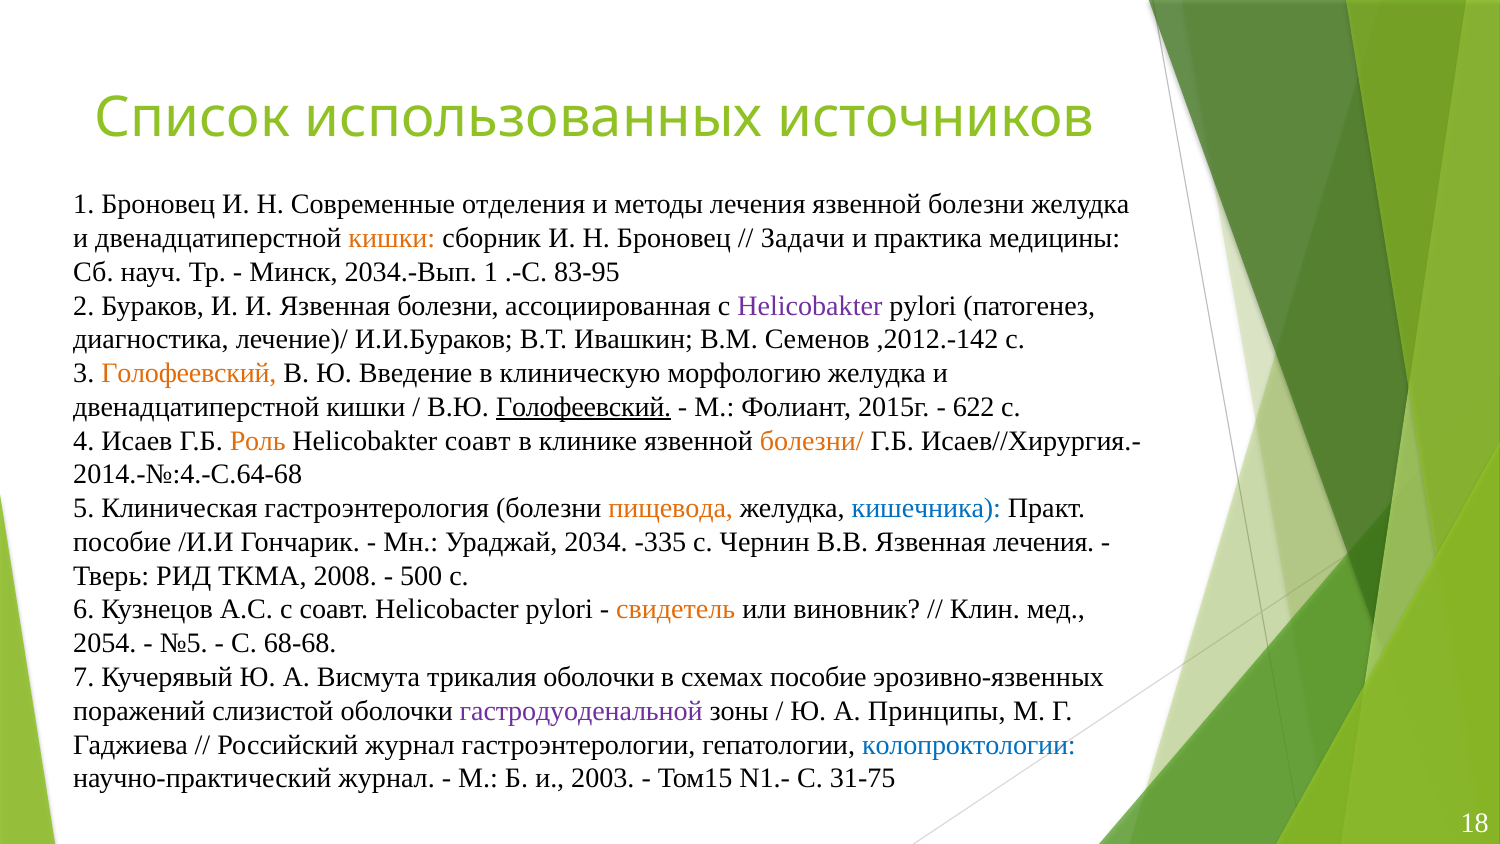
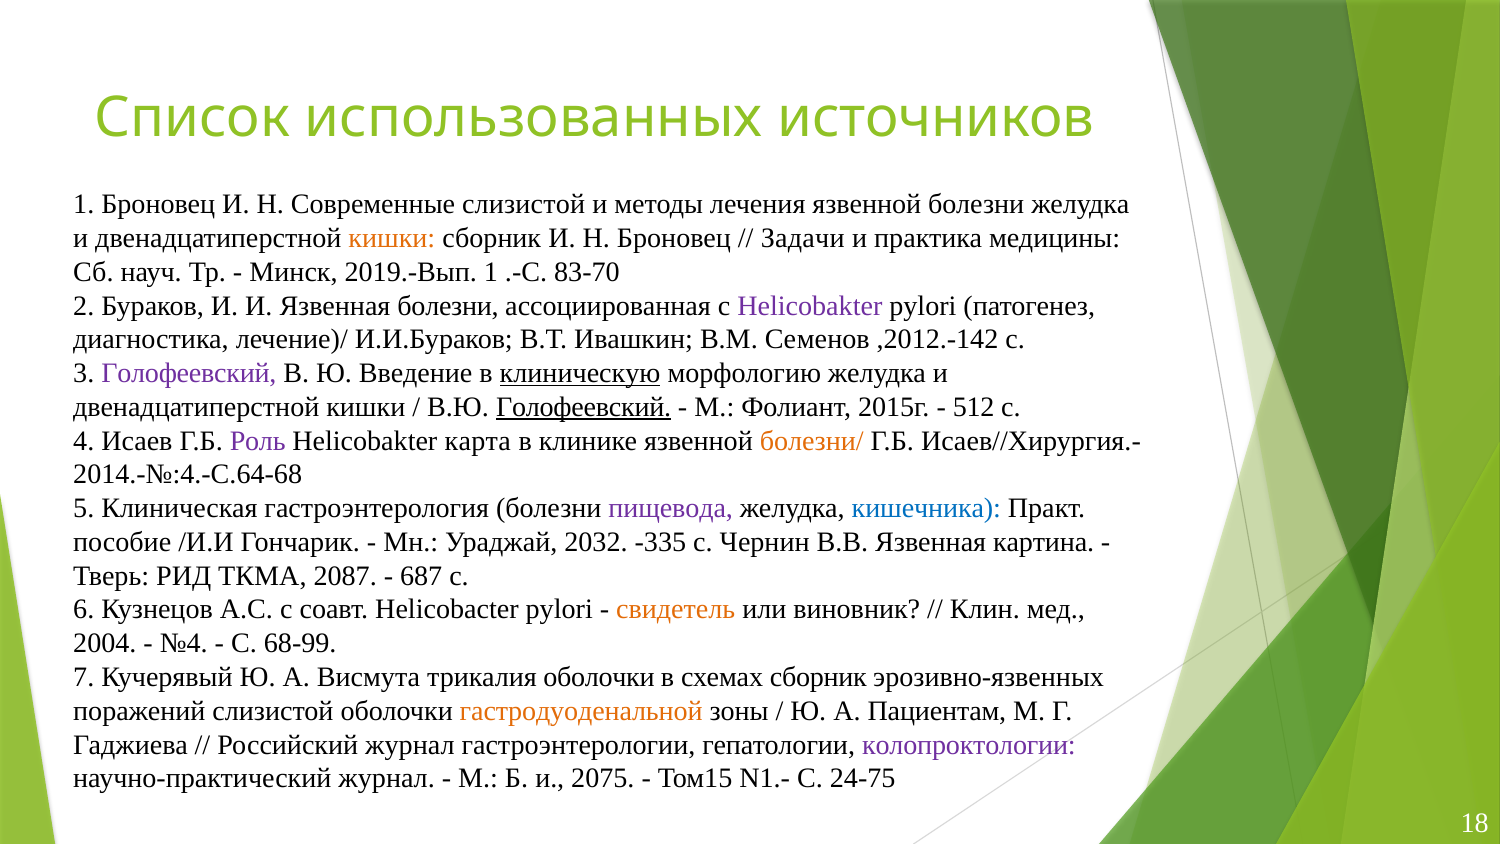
Современные отделения: отделения -> слизистой
2034.-Вып: 2034.-Вып -> 2019.-Вып
83-95: 83-95 -> 83-70
Голофеевский at (189, 373) colour: orange -> purple
клиническую underline: none -> present
622: 622 -> 512
Роль colour: orange -> purple
Helicobakter соавт: соавт -> карта
пищевода colour: orange -> purple
2034: 2034 -> 2032
Язвенная лечения: лечения -> картина
2008: 2008 -> 2087
500: 500 -> 687
2054: 2054 -> 2004
№5: №5 -> №4
68-68: 68-68 -> 68-99
схемах пособие: пособие -> сборник
гастродуоденальной colour: purple -> orange
Принципы: Принципы -> Пациентам
колопроктологии colour: blue -> purple
2003: 2003 -> 2075
31-75: 31-75 -> 24-75
